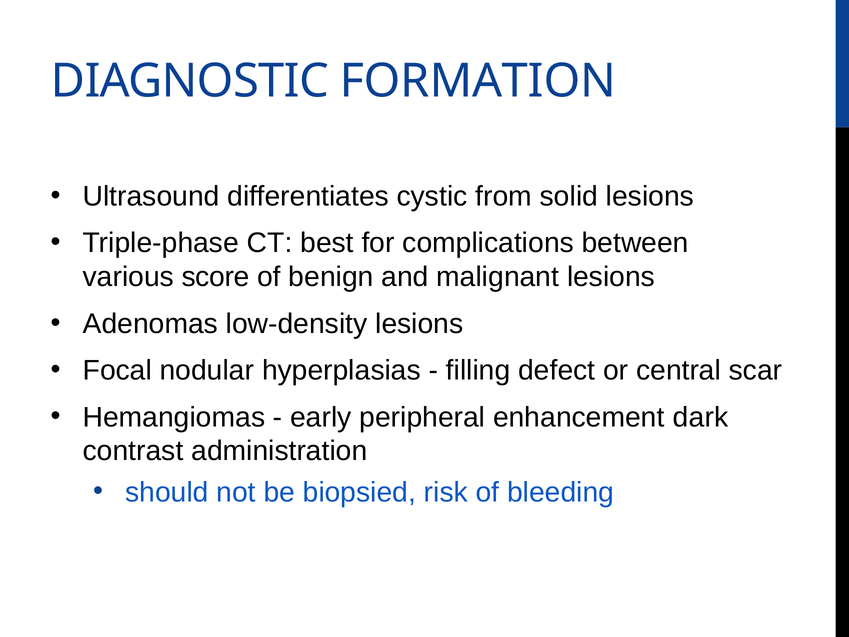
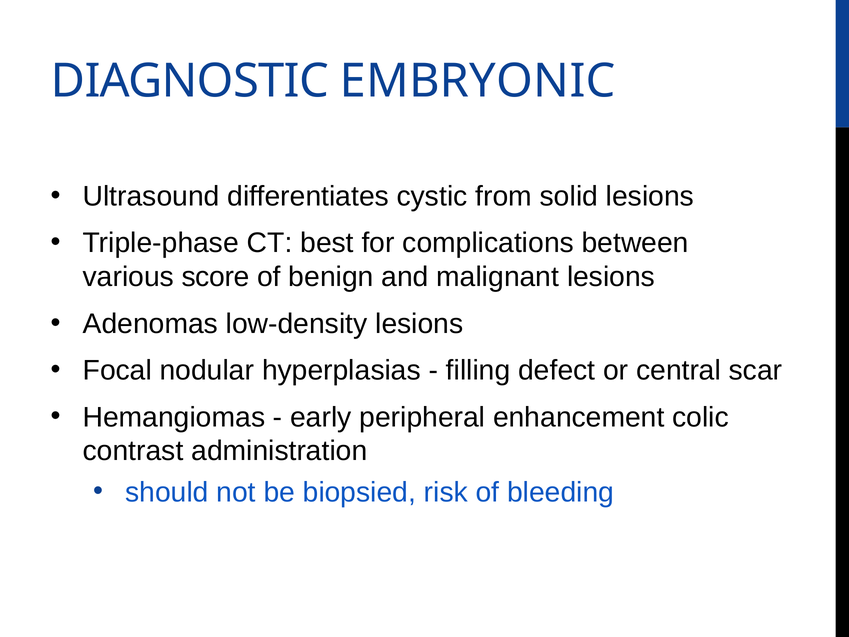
FORMATION: FORMATION -> EMBRYONIC
dark: dark -> colic
